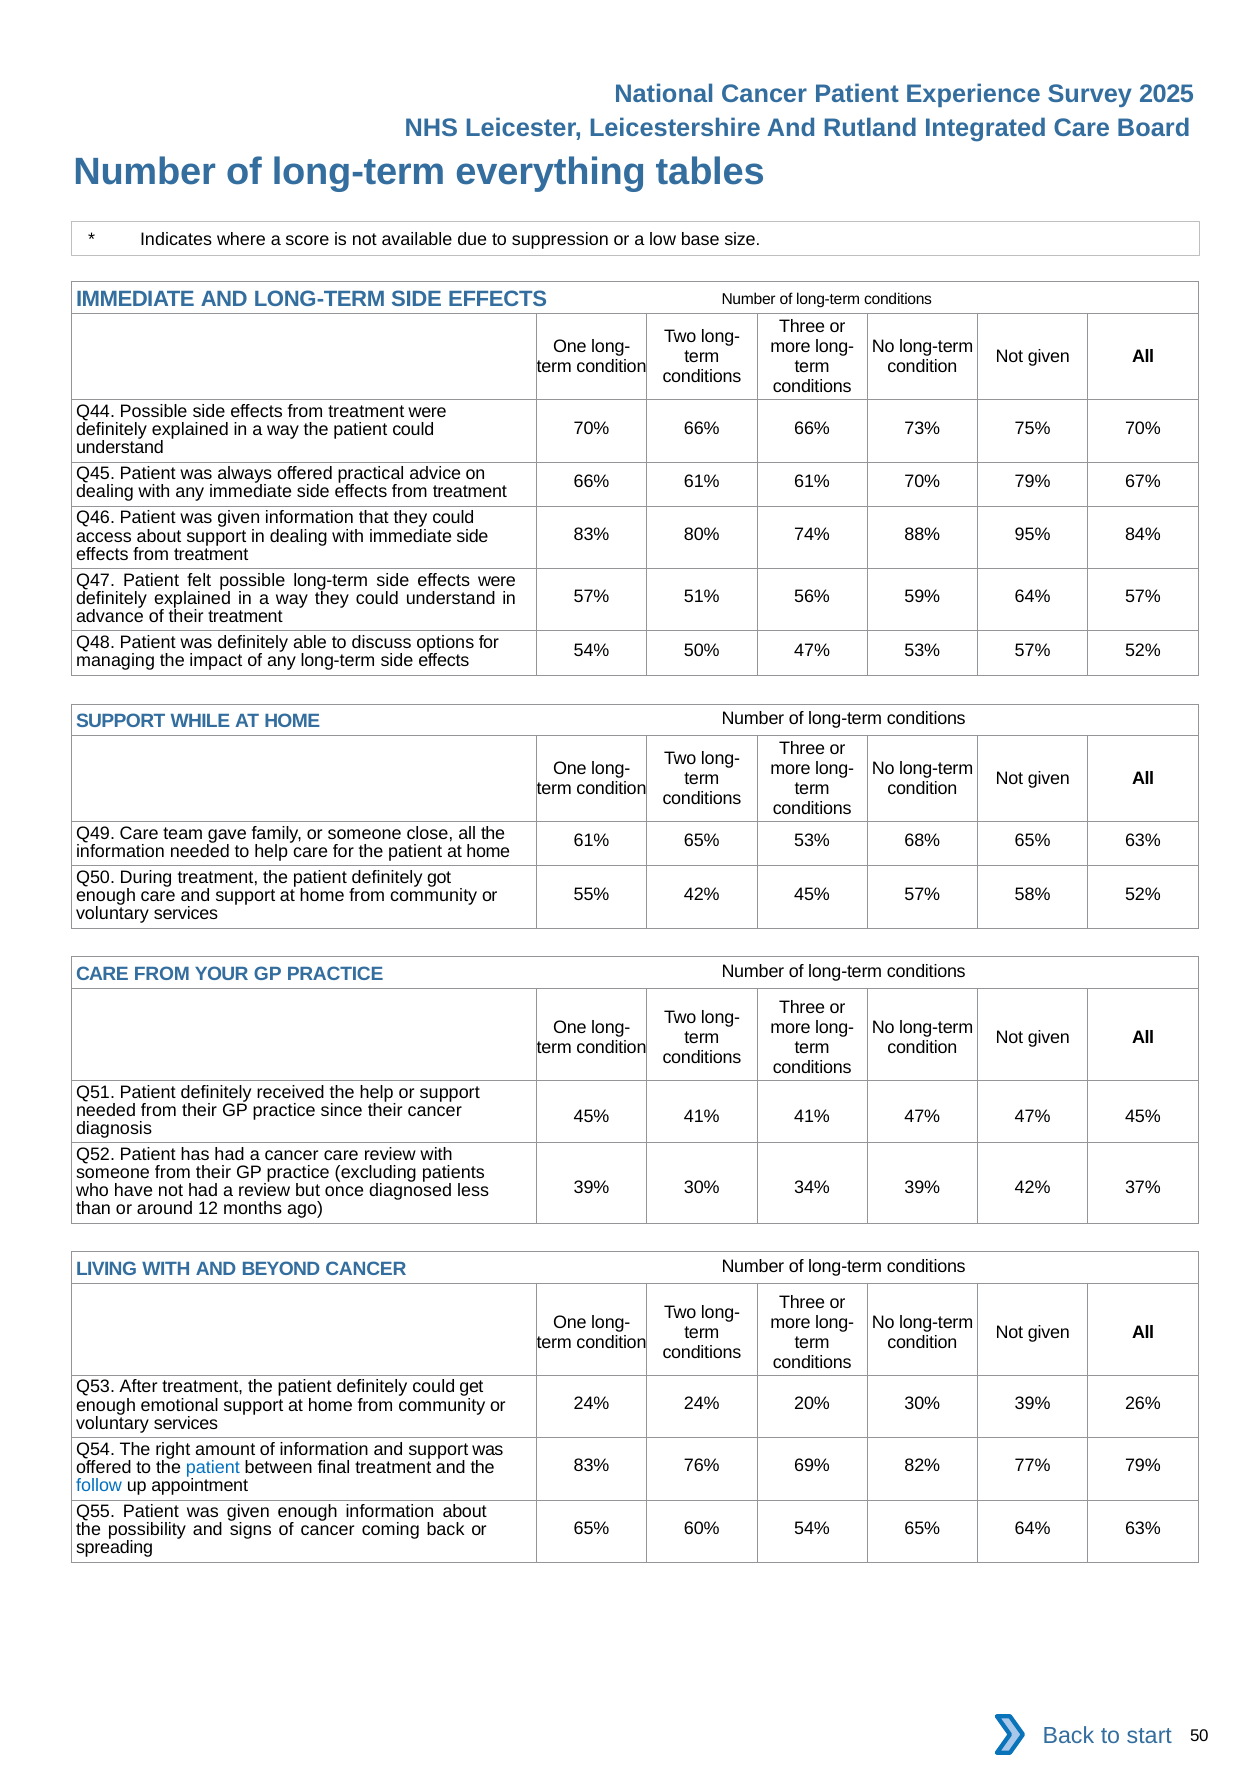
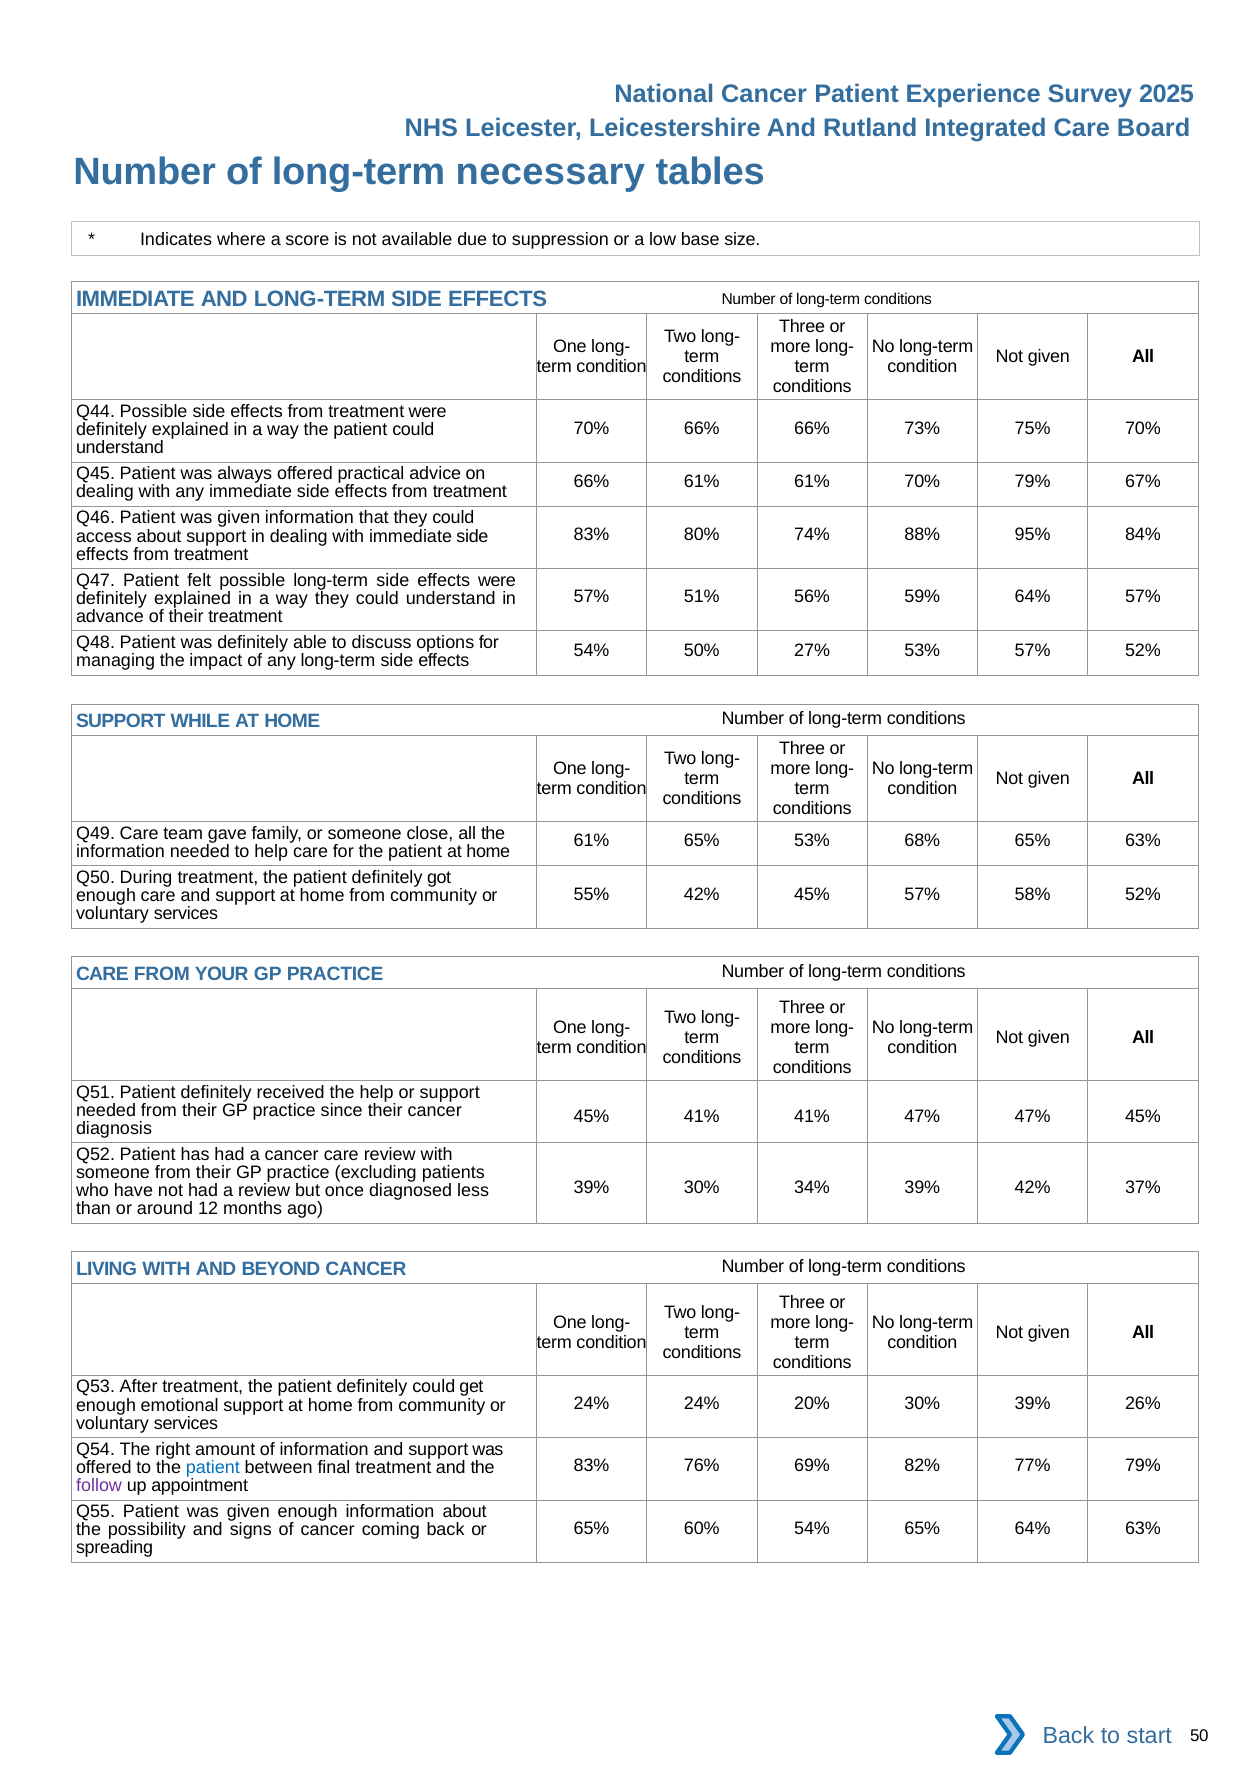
everything: everything -> necessary
50% 47%: 47% -> 27%
follow colour: blue -> purple
